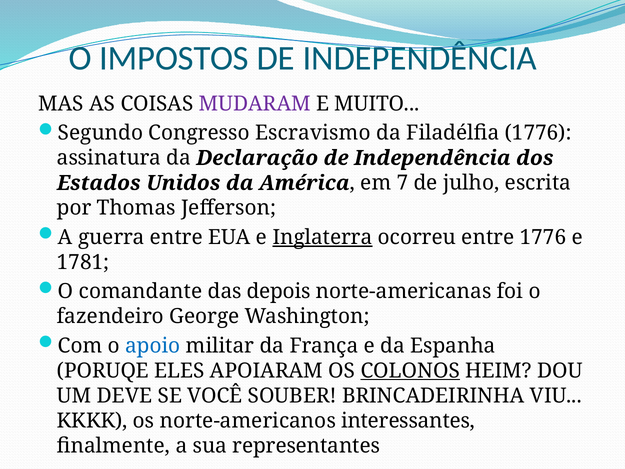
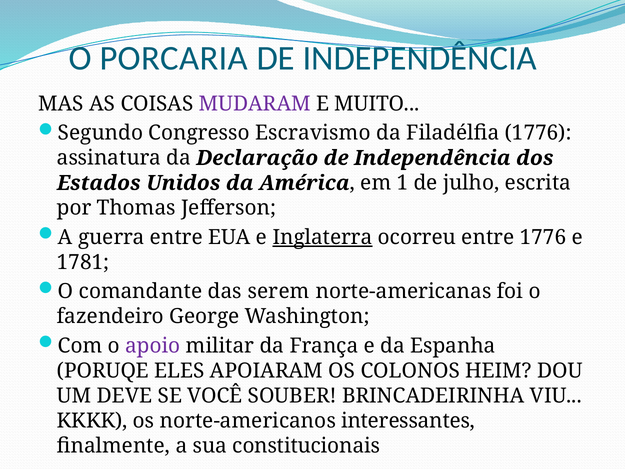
IMPOSTOS: IMPOSTOS -> PORCARIA
7: 7 -> 1
depois: depois -> serem
apoio colour: blue -> purple
COLONOS underline: present -> none
representantes: representantes -> constitucionais
